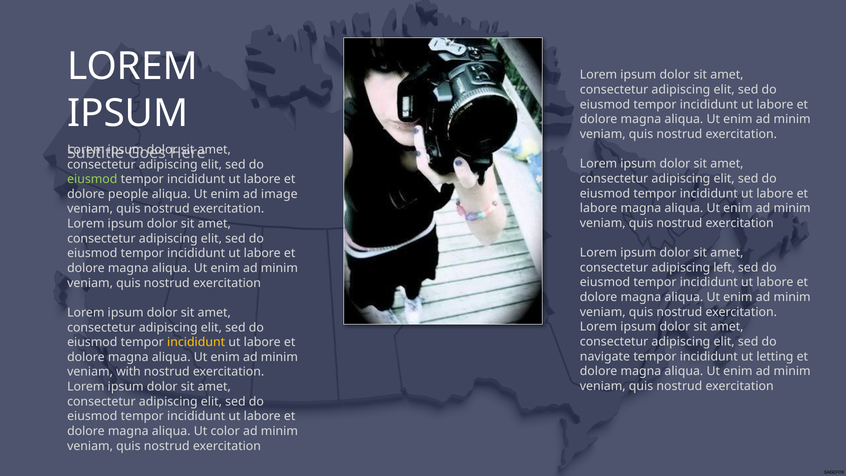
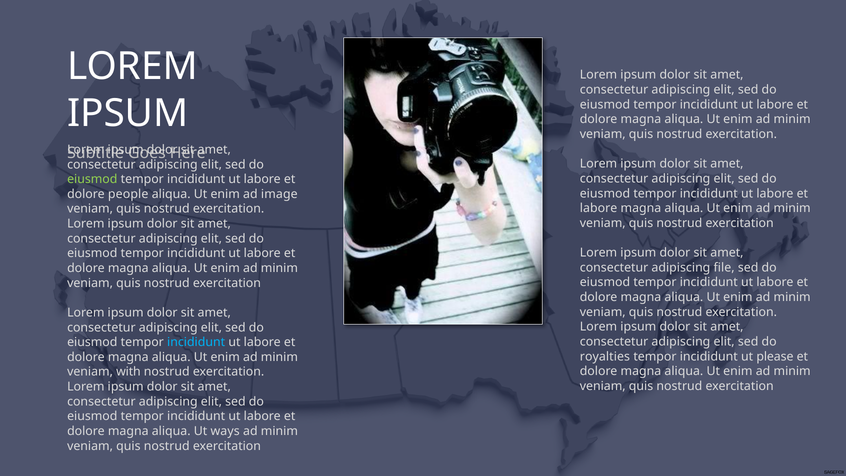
left: left -> file
incididunt at (196, 342) colour: yellow -> light blue
navigate: navigate -> royalties
letting: letting -> please
color: color -> ways
